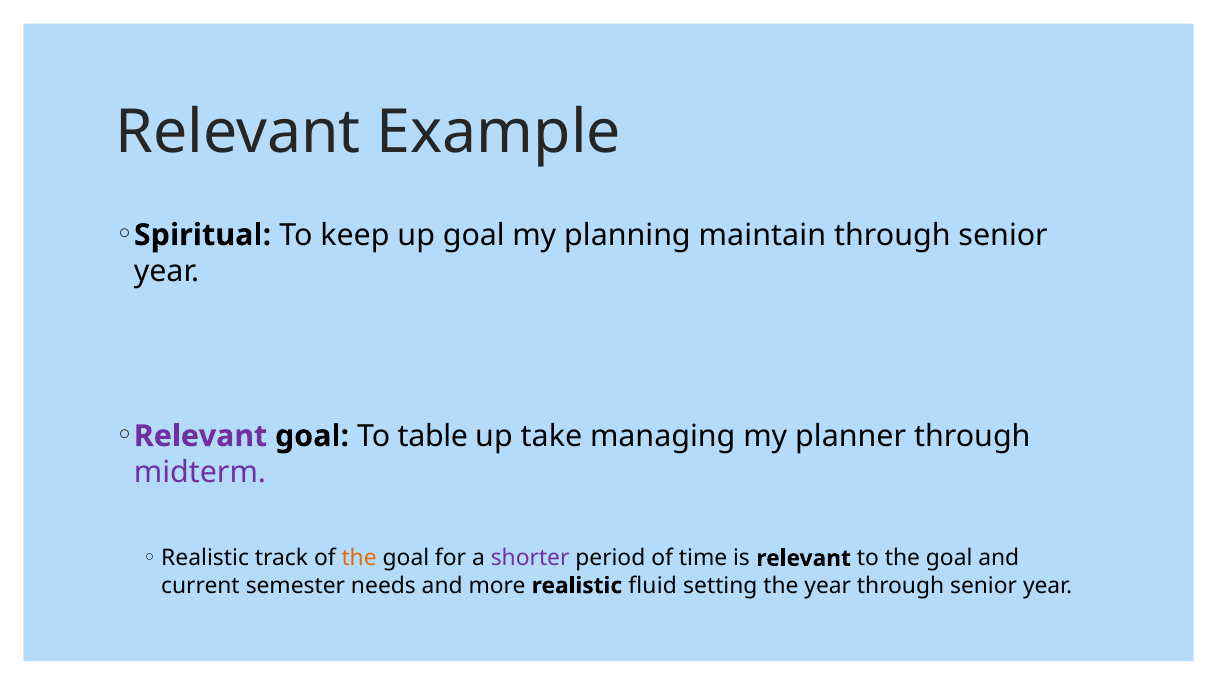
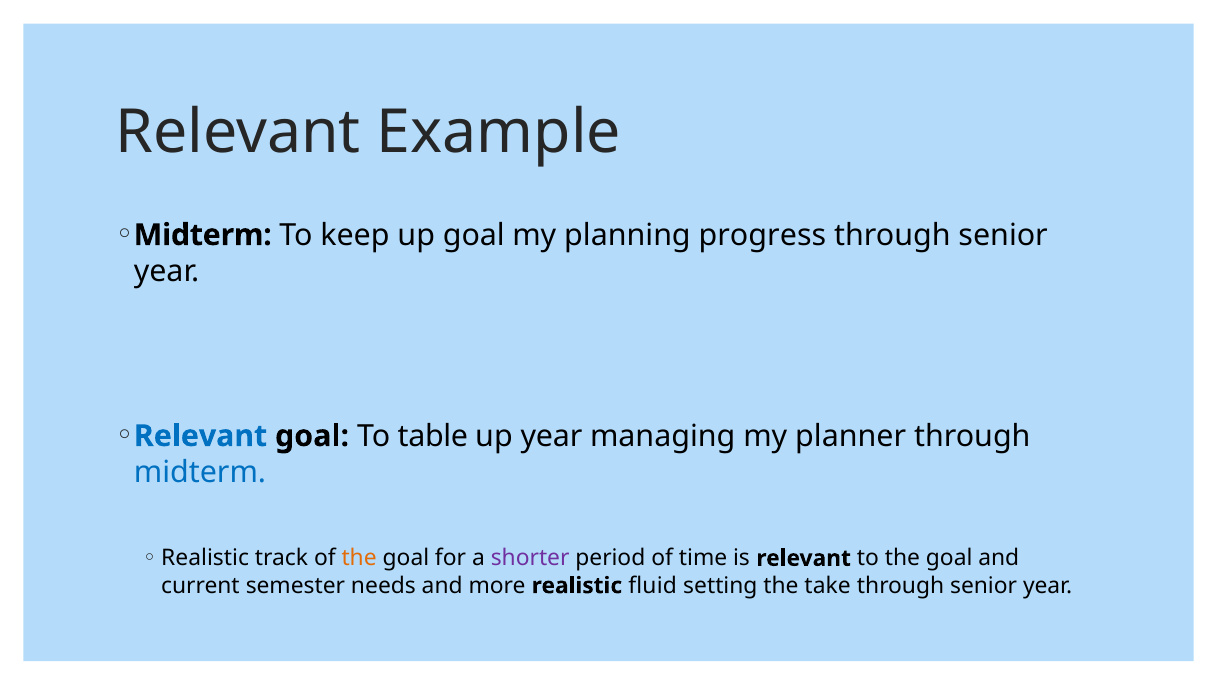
Spiritual at (203, 235): Spiritual -> Midterm
maintain: maintain -> progress
Relevant at (201, 436) colour: purple -> blue
up take: take -> year
midterm at (200, 472) colour: purple -> blue
the year: year -> take
